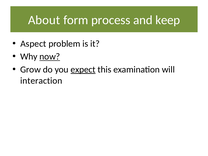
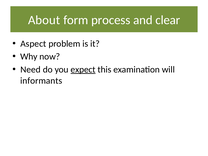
keep: keep -> clear
now underline: present -> none
Grow: Grow -> Need
interaction: interaction -> informants
